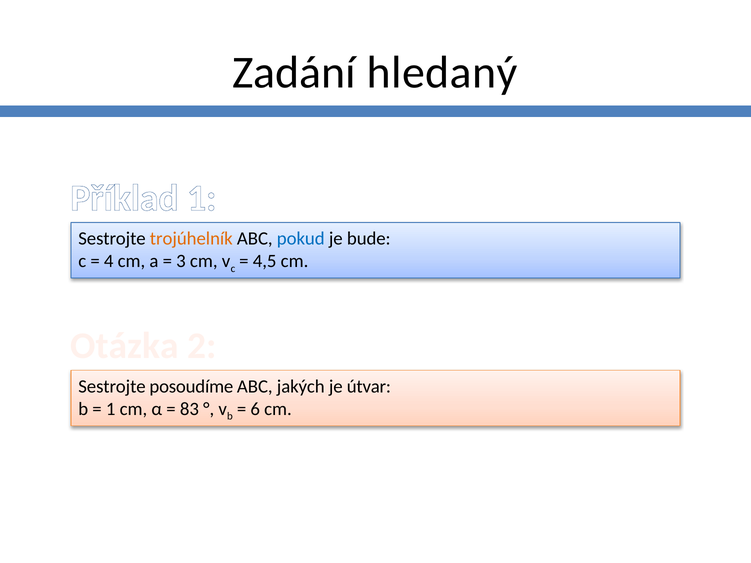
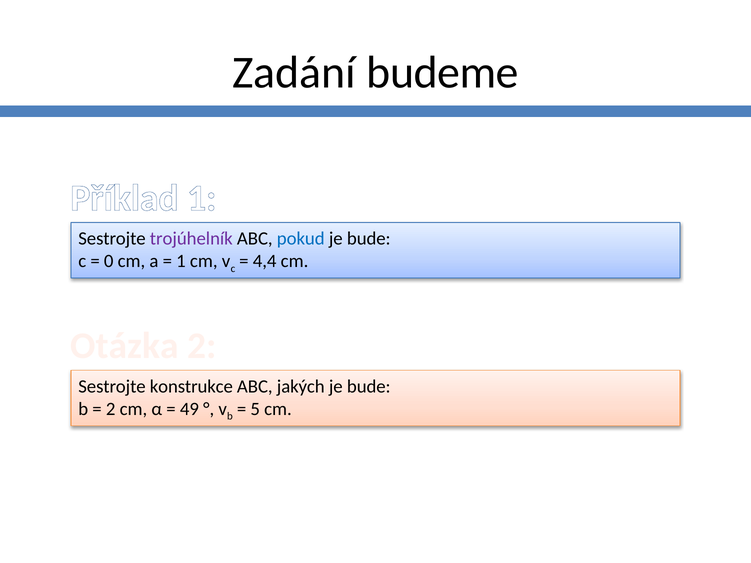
hledaný: hledaný -> budeme
trojúhelník colour: orange -> purple
4: 4 -> 0
3 at (181, 261): 3 -> 1
4,5: 4,5 -> 4,4
posoudíme: posoudíme -> konstrukce
útvar at (369, 387): útvar -> bude
1 at (111, 409): 1 -> 2
83: 83 -> 49
6: 6 -> 5
